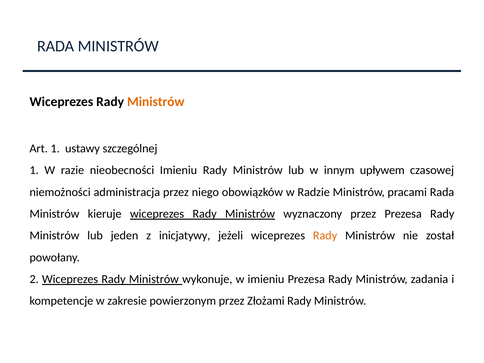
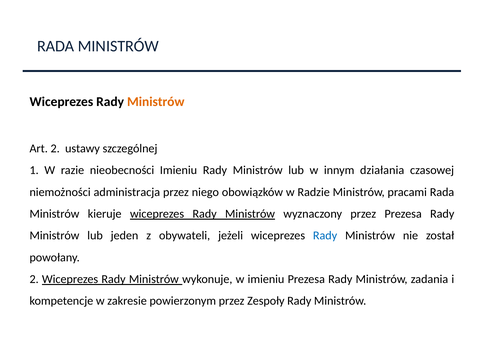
Art 1: 1 -> 2
upływem: upływem -> działania
inicjatywy: inicjatywy -> obywateli
Rady at (325, 236) colour: orange -> blue
Złożami: Złożami -> Zespoły
